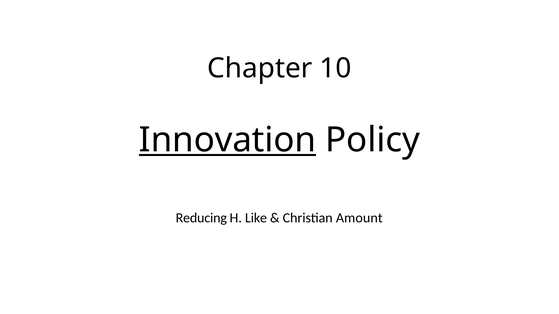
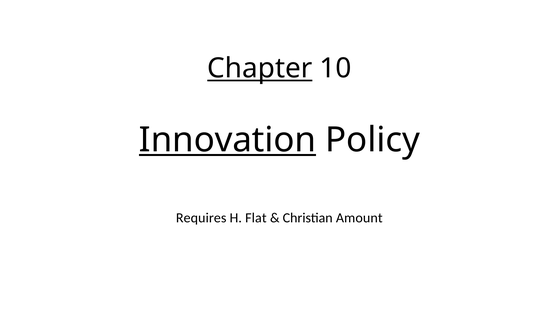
Chapter underline: none -> present
Reducing: Reducing -> Requires
Like: Like -> Flat
